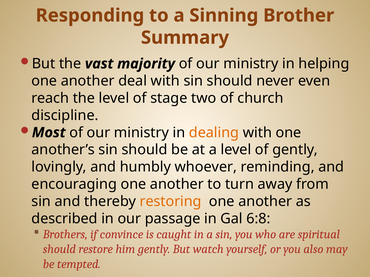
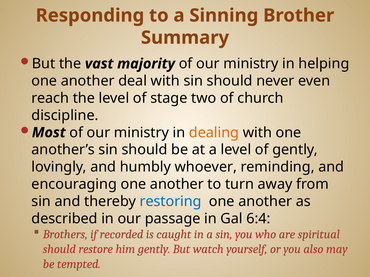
restoring colour: orange -> blue
6:8: 6:8 -> 6:4
convince: convince -> recorded
